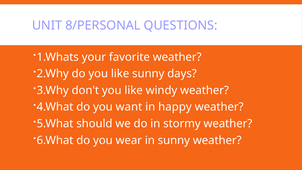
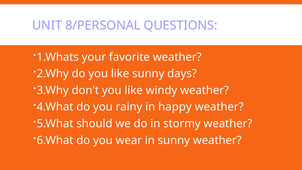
want: want -> rainy
